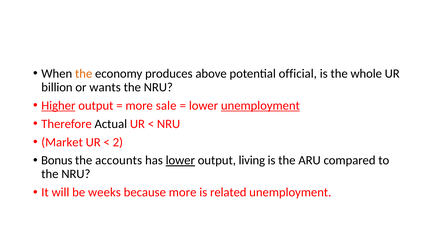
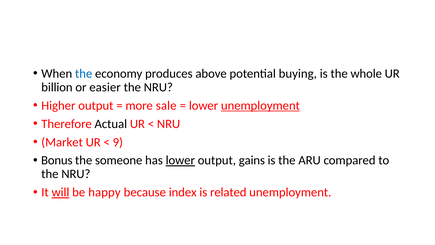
the at (84, 74) colour: orange -> blue
official: official -> buying
wants: wants -> easier
Higher underline: present -> none
2: 2 -> 9
accounts: accounts -> someone
living: living -> gains
will underline: none -> present
weeks: weeks -> happy
because more: more -> index
